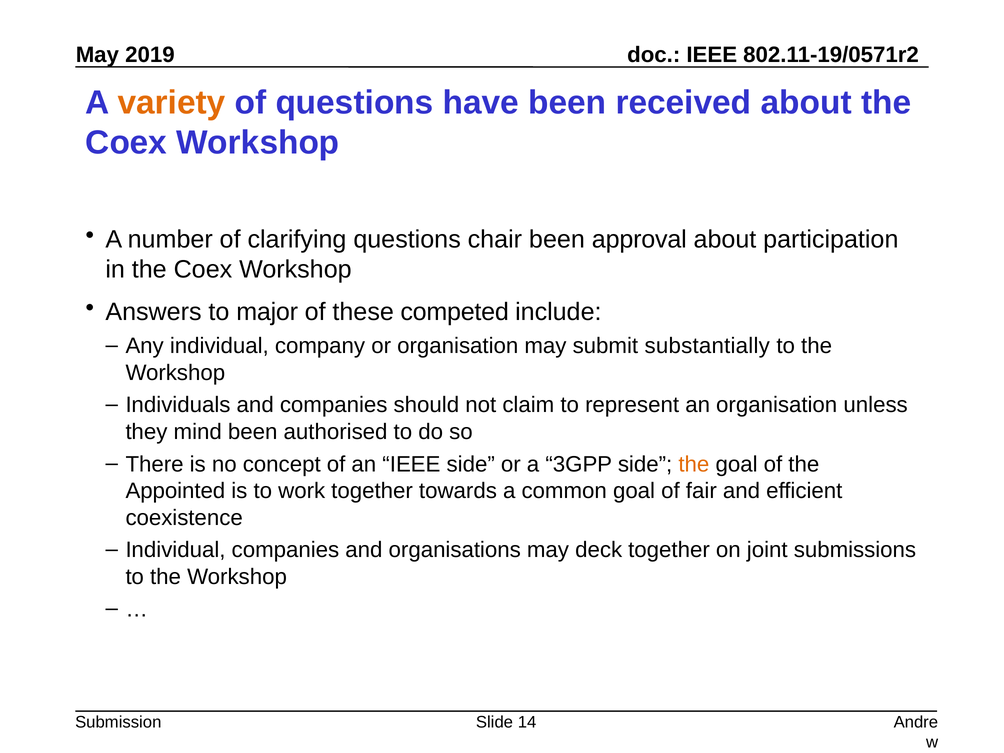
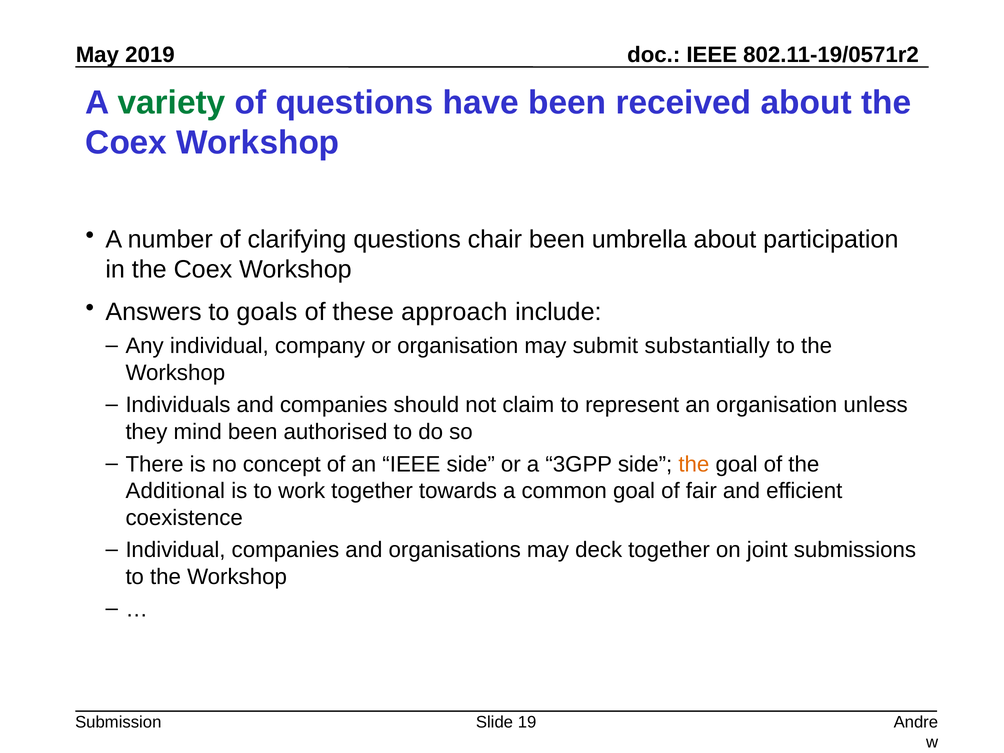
variety colour: orange -> green
approval: approval -> umbrella
major: major -> goals
competed: competed -> approach
Appointed: Appointed -> Additional
14: 14 -> 19
